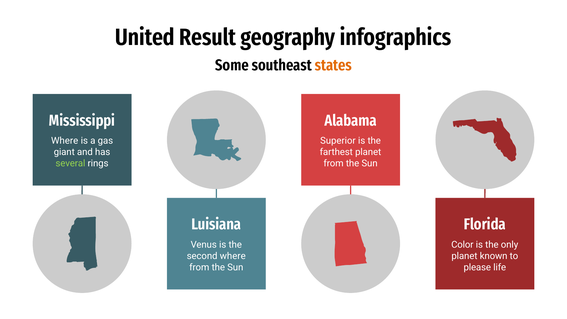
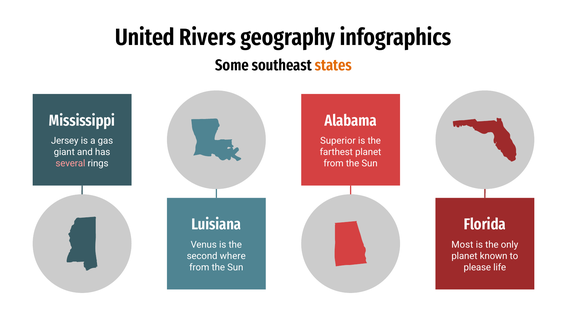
Result: Result -> Rivers
Where at (65, 141): Where -> Jersey
several colour: light green -> pink
Color: Color -> Most
